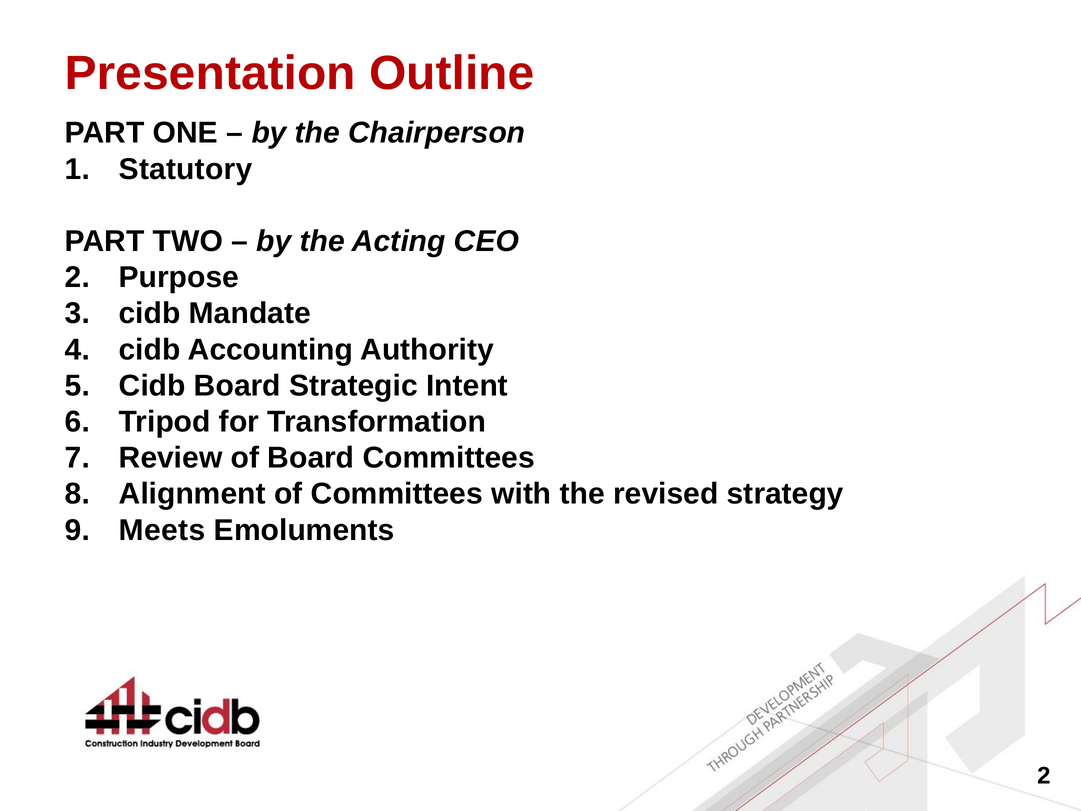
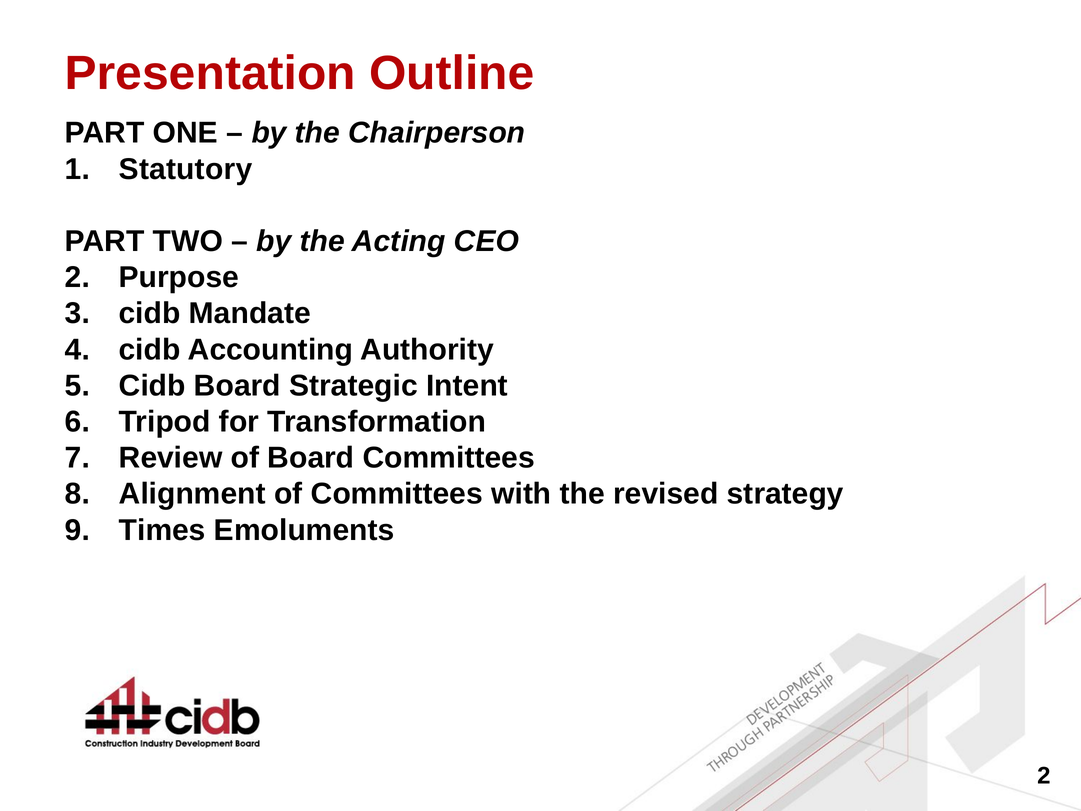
Meets: Meets -> Times
